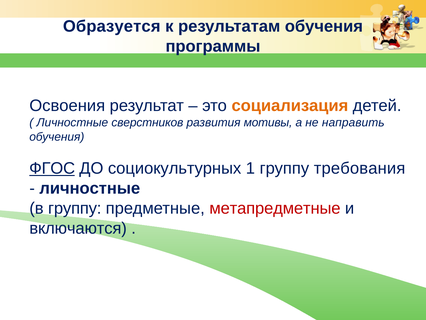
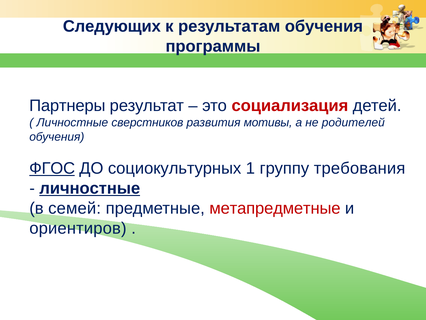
Образуется: Образуется -> Следующих
Освоения: Освоения -> Партнеры
социализация colour: orange -> red
направить: направить -> родителей
личностные at (90, 188) underline: none -> present
в группу: группу -> семей
включаются: включаются -> ориентиров
